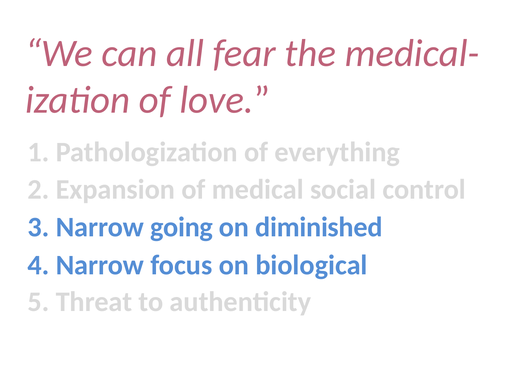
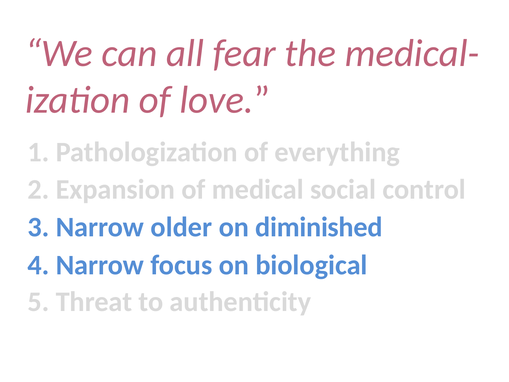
going: going -> older
